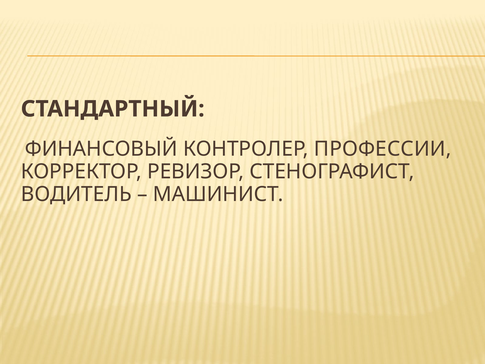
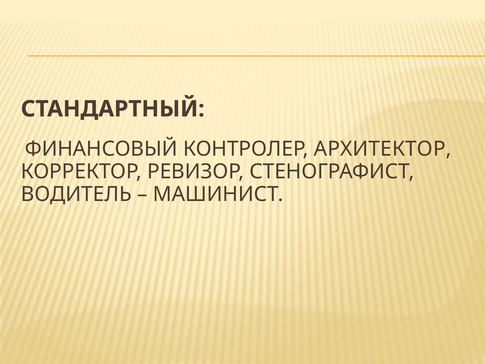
ПРОФЕССИИ: ПРОФЕССИИ -> АРХИТЕКТОР
